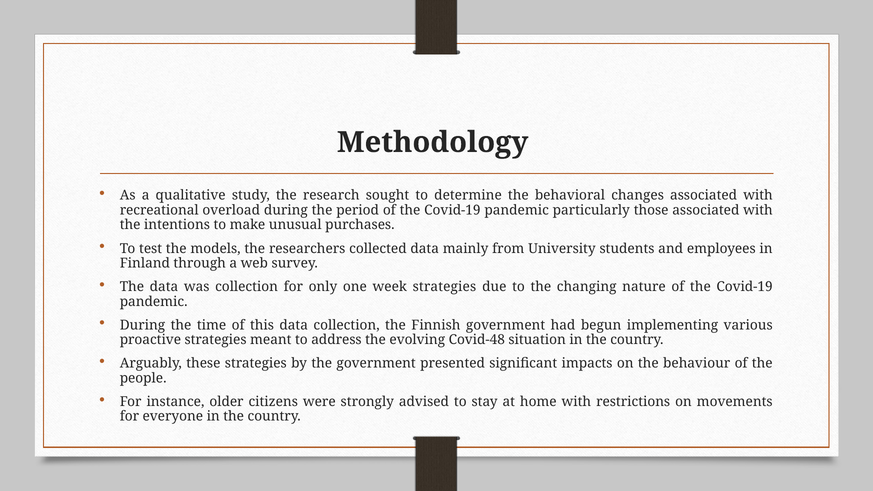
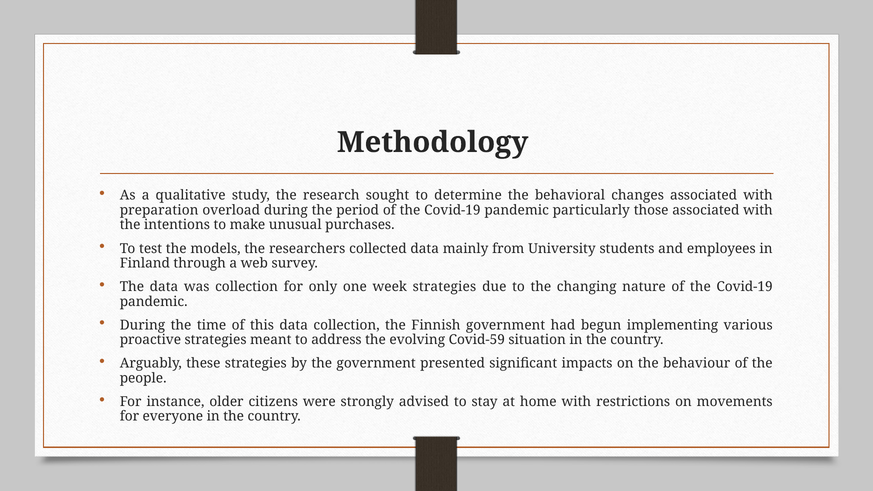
recreational: recreational -> preparation
Covid-48: Covid-48 -> Covid-59
